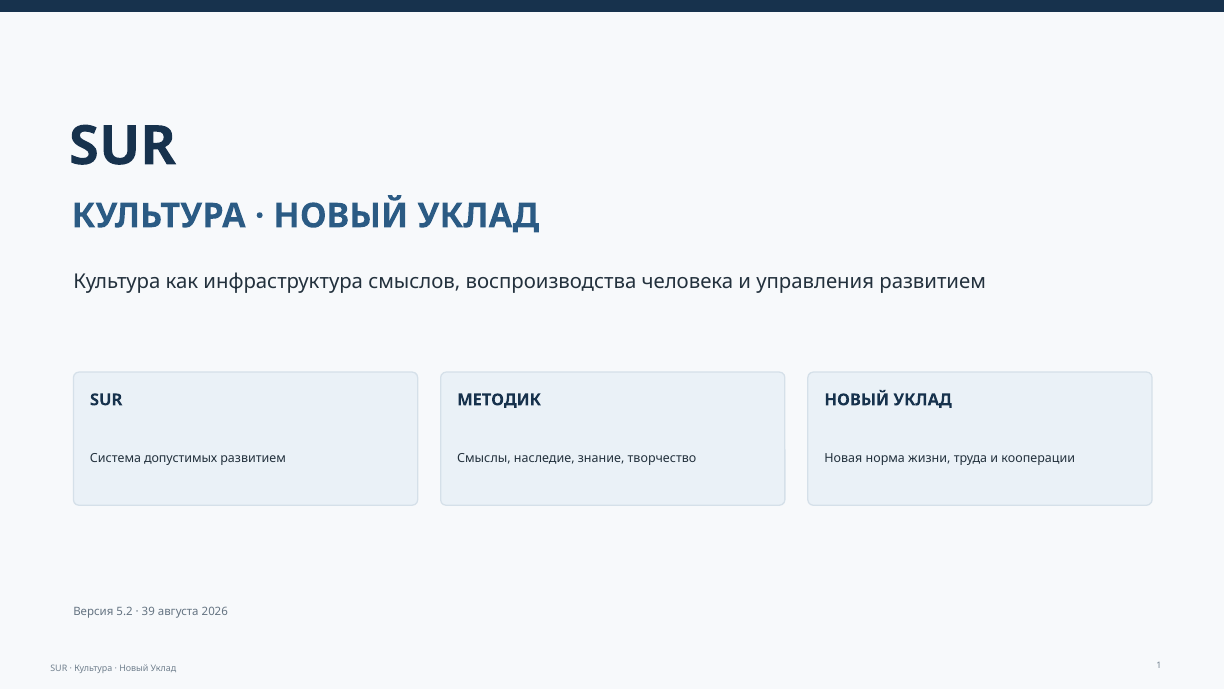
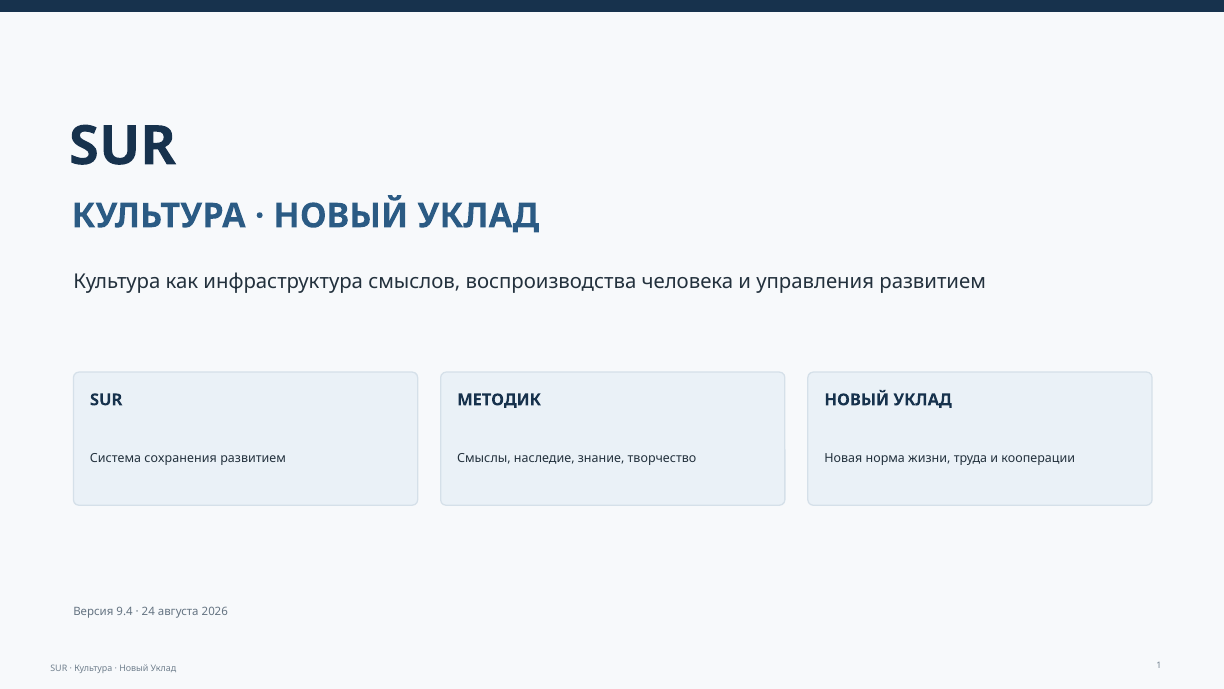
допустимых: допустимых -> сохранения
5.2: 5.2 -> 9.4
39: 39 -> 24
